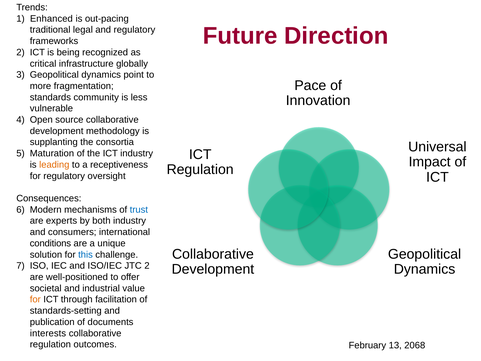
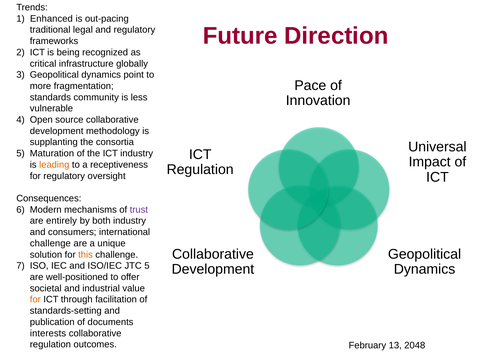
trust colour: blue -> purple
experts: experts -> entirely
conditions at (50, 243): conditions -> challenge
this colour: blue -> orange
JTC 2: 2 -> 5
2068: 2068 -> 2048
